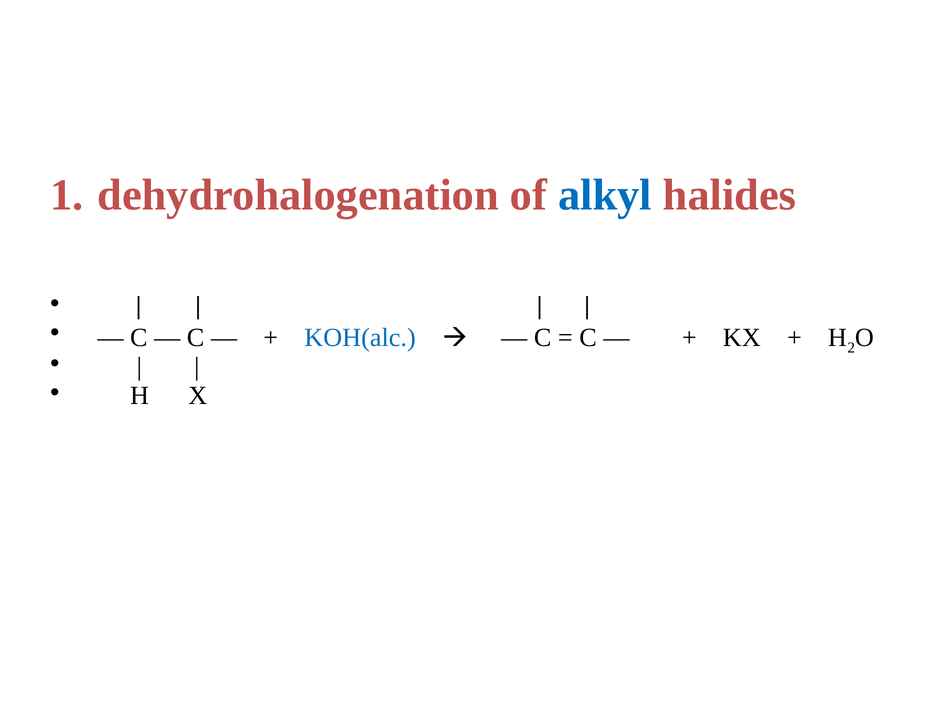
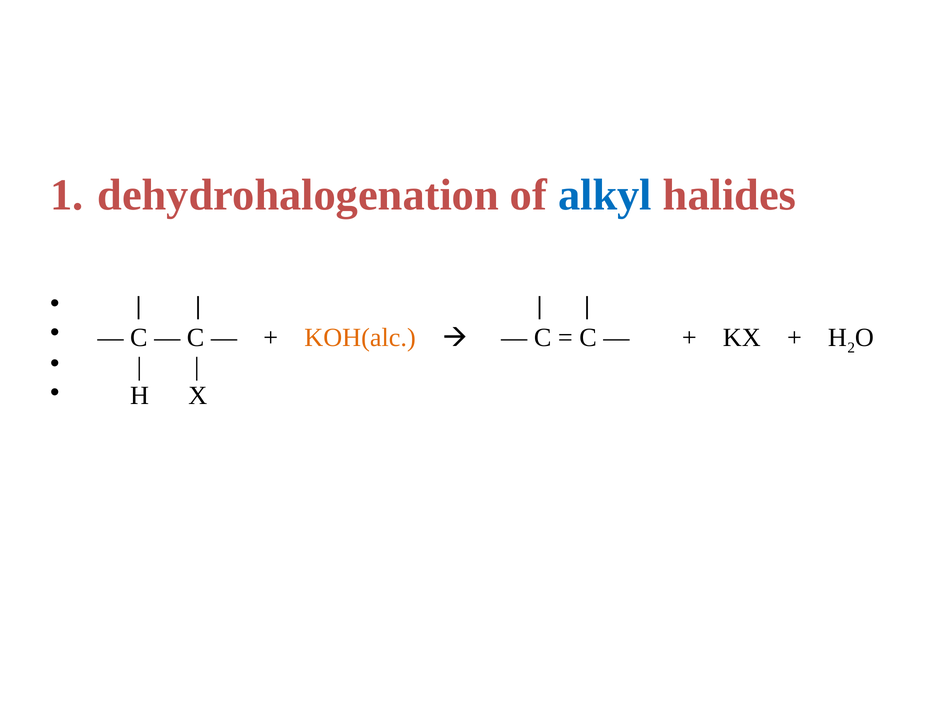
KOH(alc colour: blue -> orange
